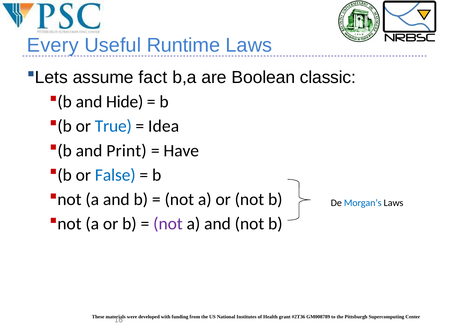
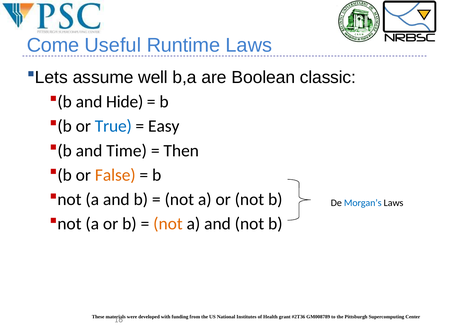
Every: Every -> Come
fact: fact -> well
Idea: Idea -> Easy
Print: Print -> Time
Have: Have -> Then
False colour: blue -> orange
not at (168, 224) colour: purple -> orange
